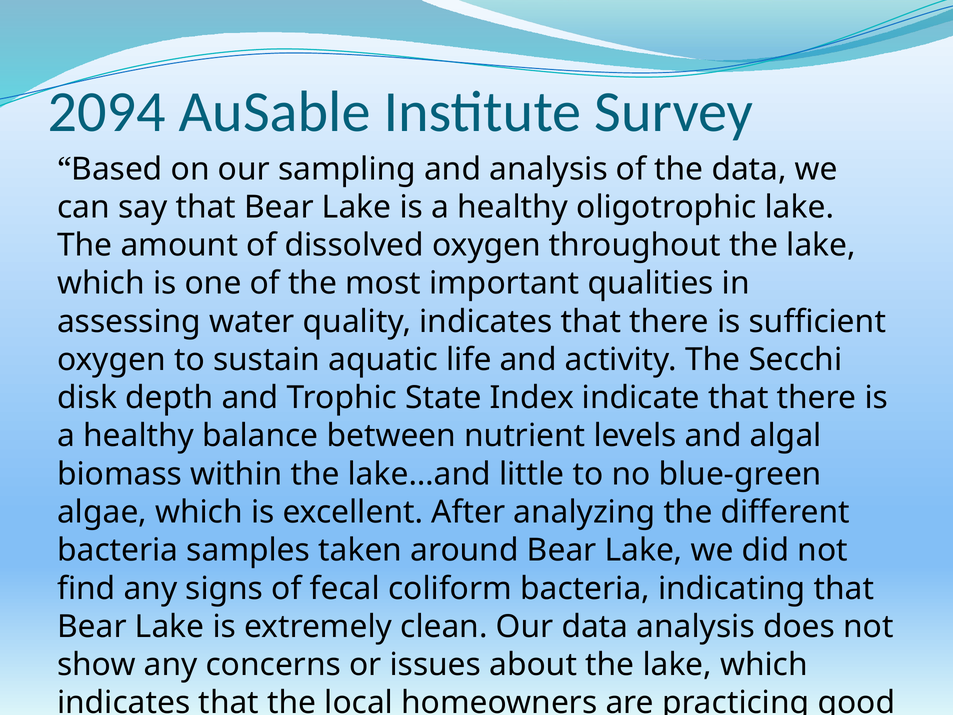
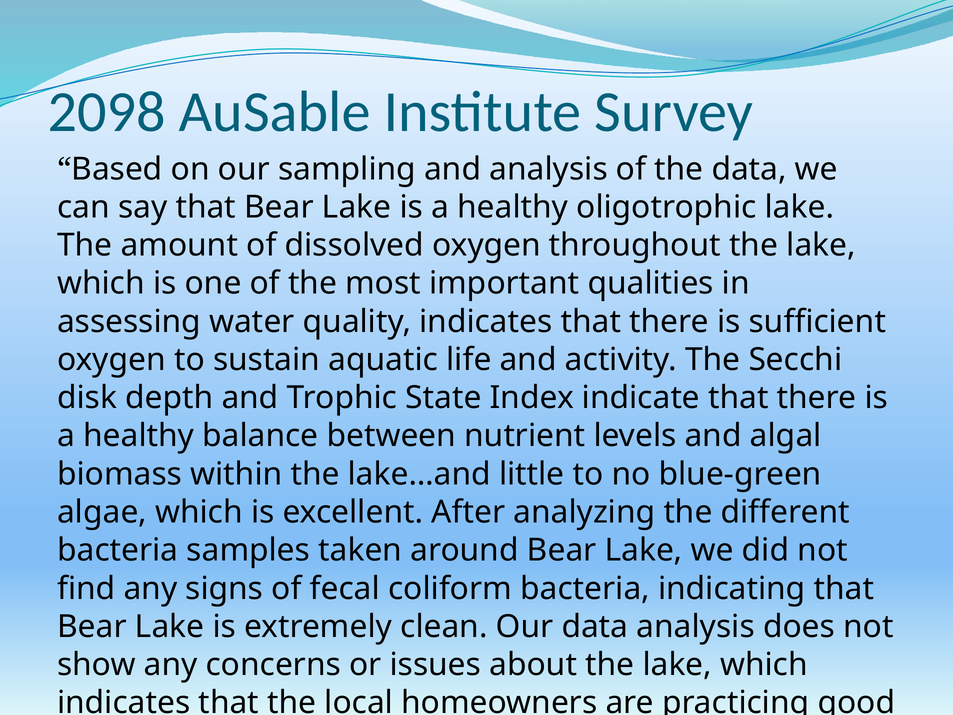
2094: 2094 -> 2098
